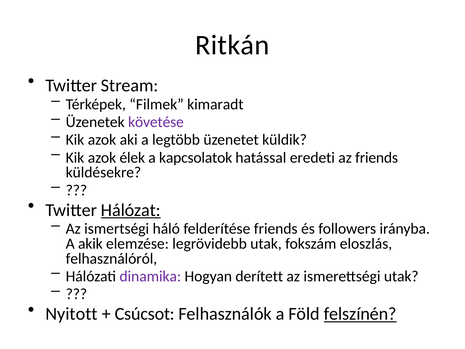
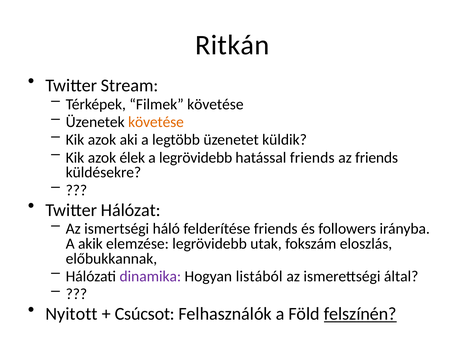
Filmek kimaradt: kimaradt -> követése
követése at (156, 122) colour: purple -> orange
a kapcsolatok: kapcsolatok -> legrövidebb
hatással eredeti: eredeti -> friends
Hálózat underline: present -> none
felhasználóról: felhasználóról -> előbukkannak
derített: derített -> listából
ismerettségi utak: utak -> által
